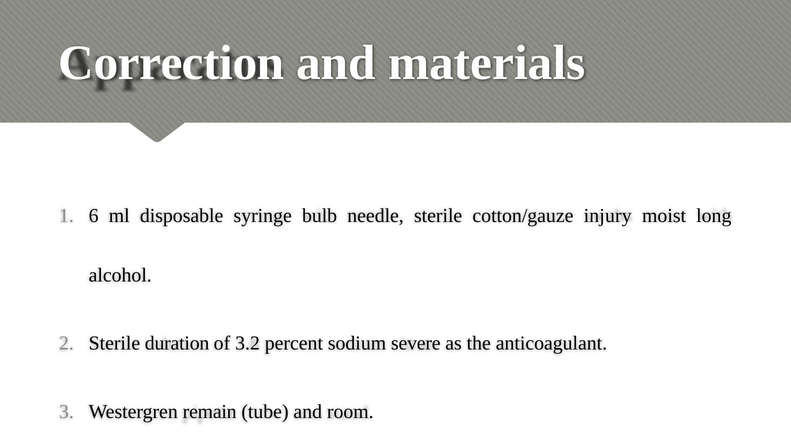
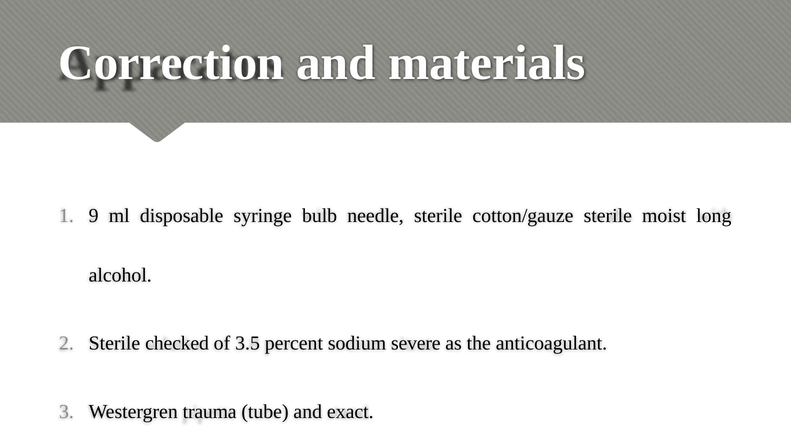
6: 6 -> 9
cotton/gauze injury: injury -> sterile
duration: duration -> checked
3.2: 3.2 -> 3.5
remain: remain -> trauma
room: room -> exact
